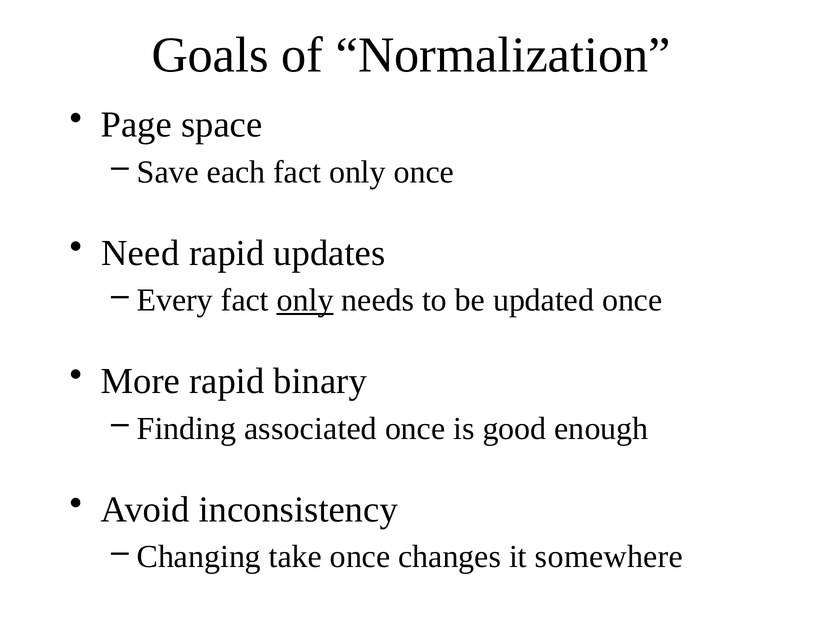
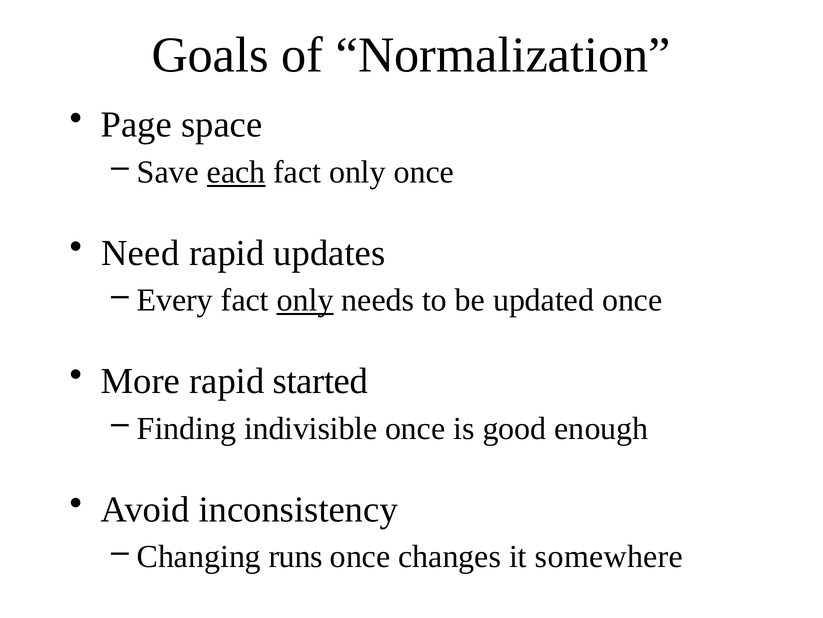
each underline: none -> present
binary: binary -> started
associated: associated -> indivisible
take: take -> runs
